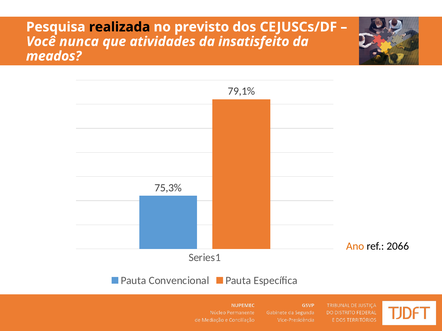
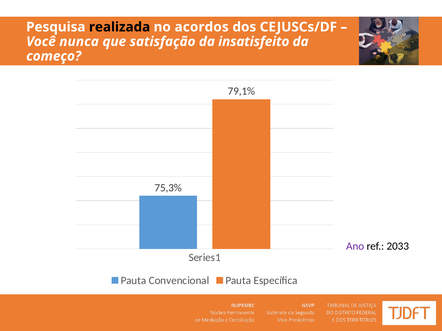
previsto: previsto -> acordos
atividades: atividades -> satisfação
meados: meados -> começo
Ano colour: orange -> purple
2066: 2066 -> 2033
